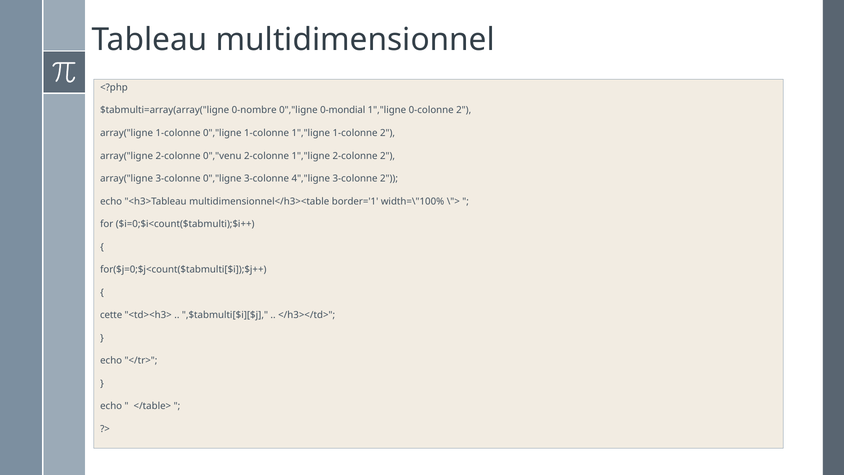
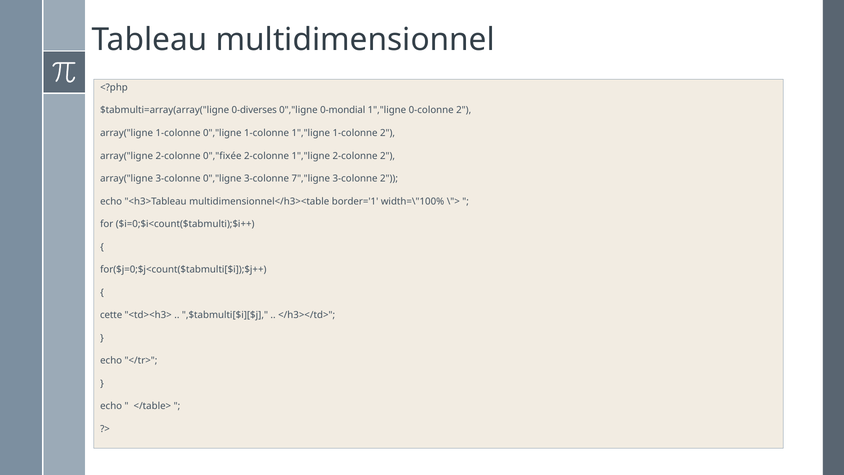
0-nombre: 0-nombre -> 0-diverses
0","venu: 0","venu -> 0","fixée
4","ligne: 4","ligne -> 7","ligne
